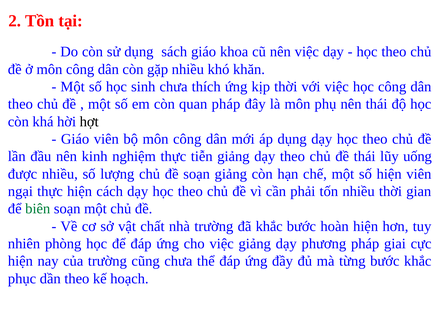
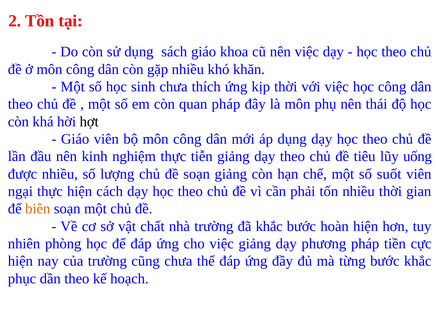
đề thái: thái -> tiêu
số hiện: hiện -> suốt
biên colour: green -> orange
giai: giai -> tiền
